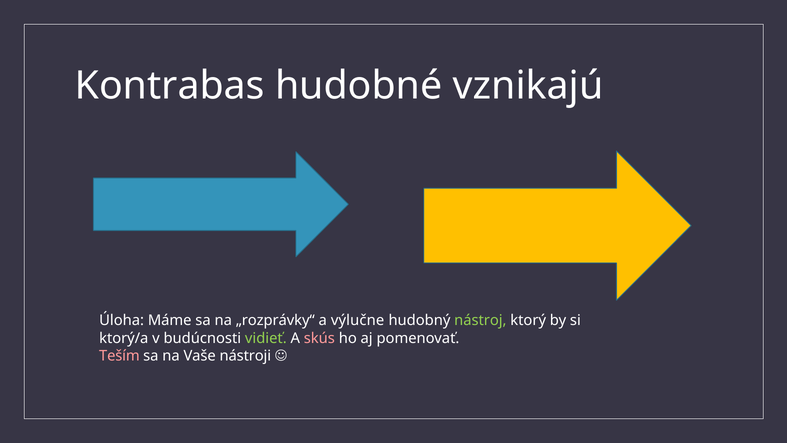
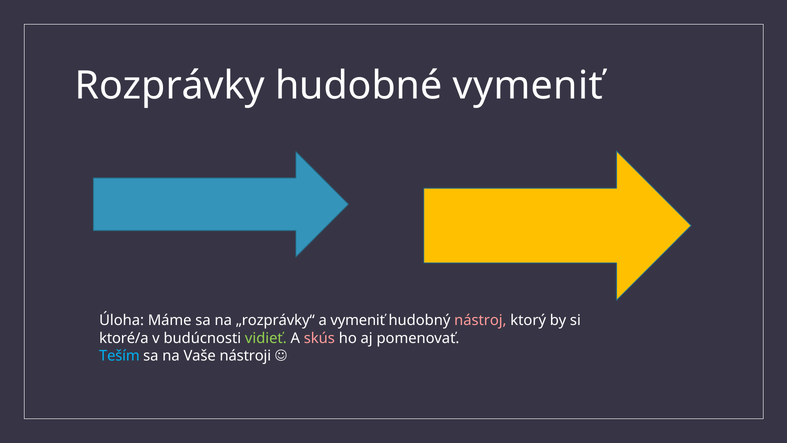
Kontrabas: Kontrabas -> Rozprávky
hudobné vznikajú: vznikajú -> vymeniť
a výlučne: výlučne -> vymeniť
nástroj colour: light green -> pink
ktorý/a: ktorý/a -> ktoré/a
Teším colour: pink -> light blue
